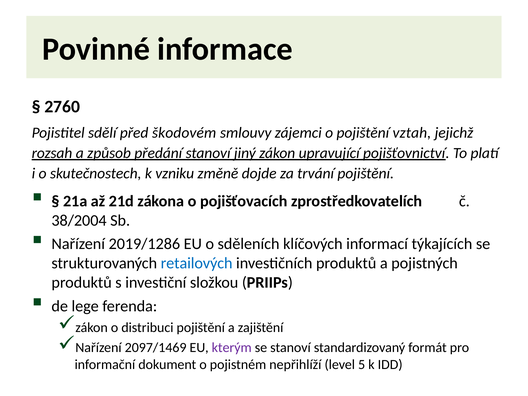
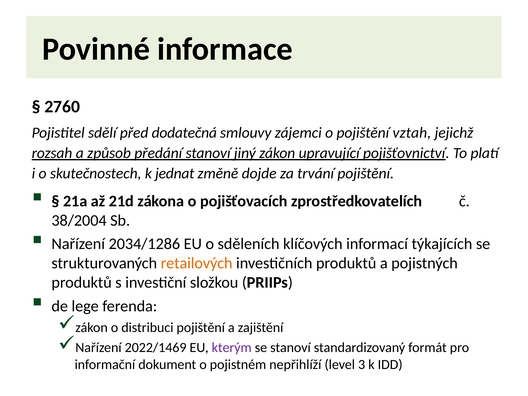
škodovém: škodovém -> dodatečná
vzniku: vzniku -> jednat
2019/1286: 2019/1286 -> 2034/1286
retailových colour: blue -> orange
2097/1469: 2097/1469 -> 2022/1469
5: 5 -> 3
